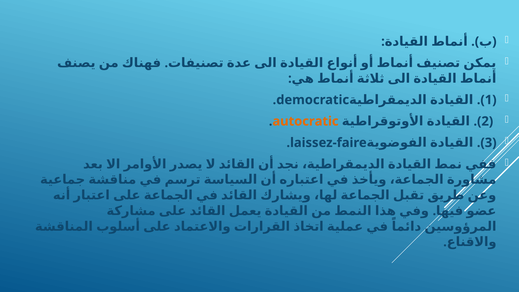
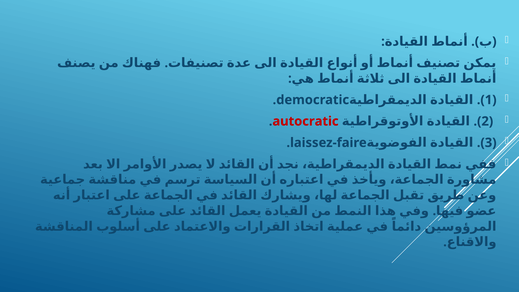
autocratic colour: orange -> red
